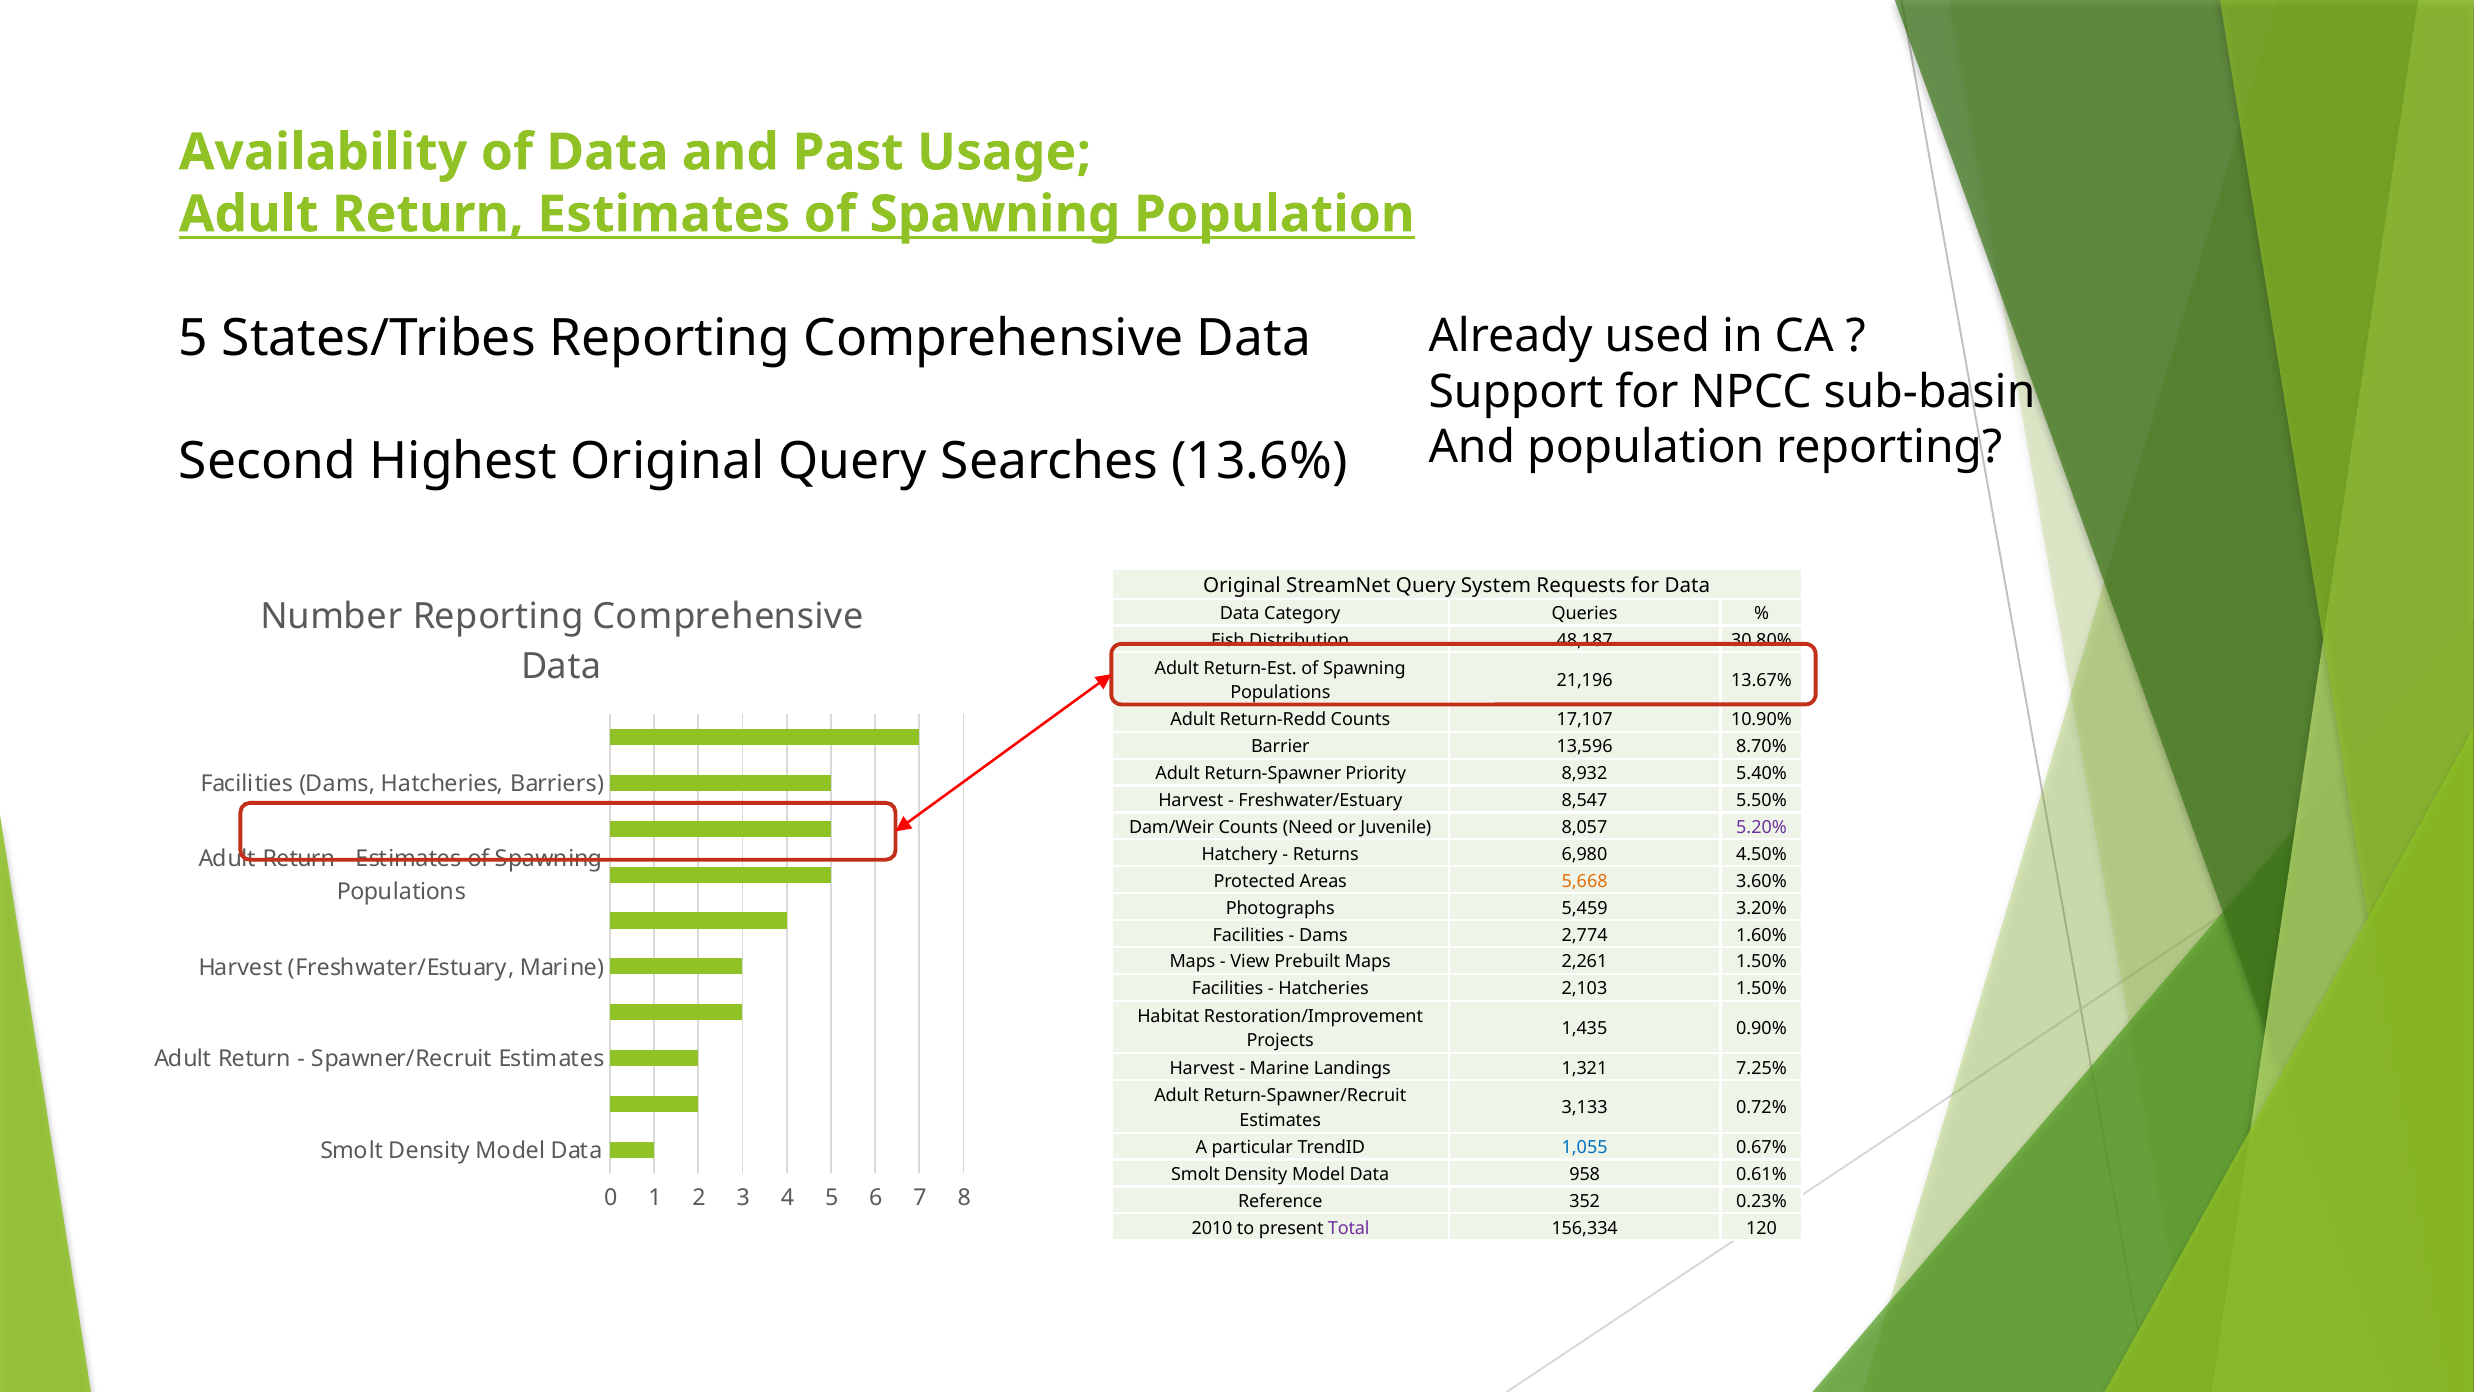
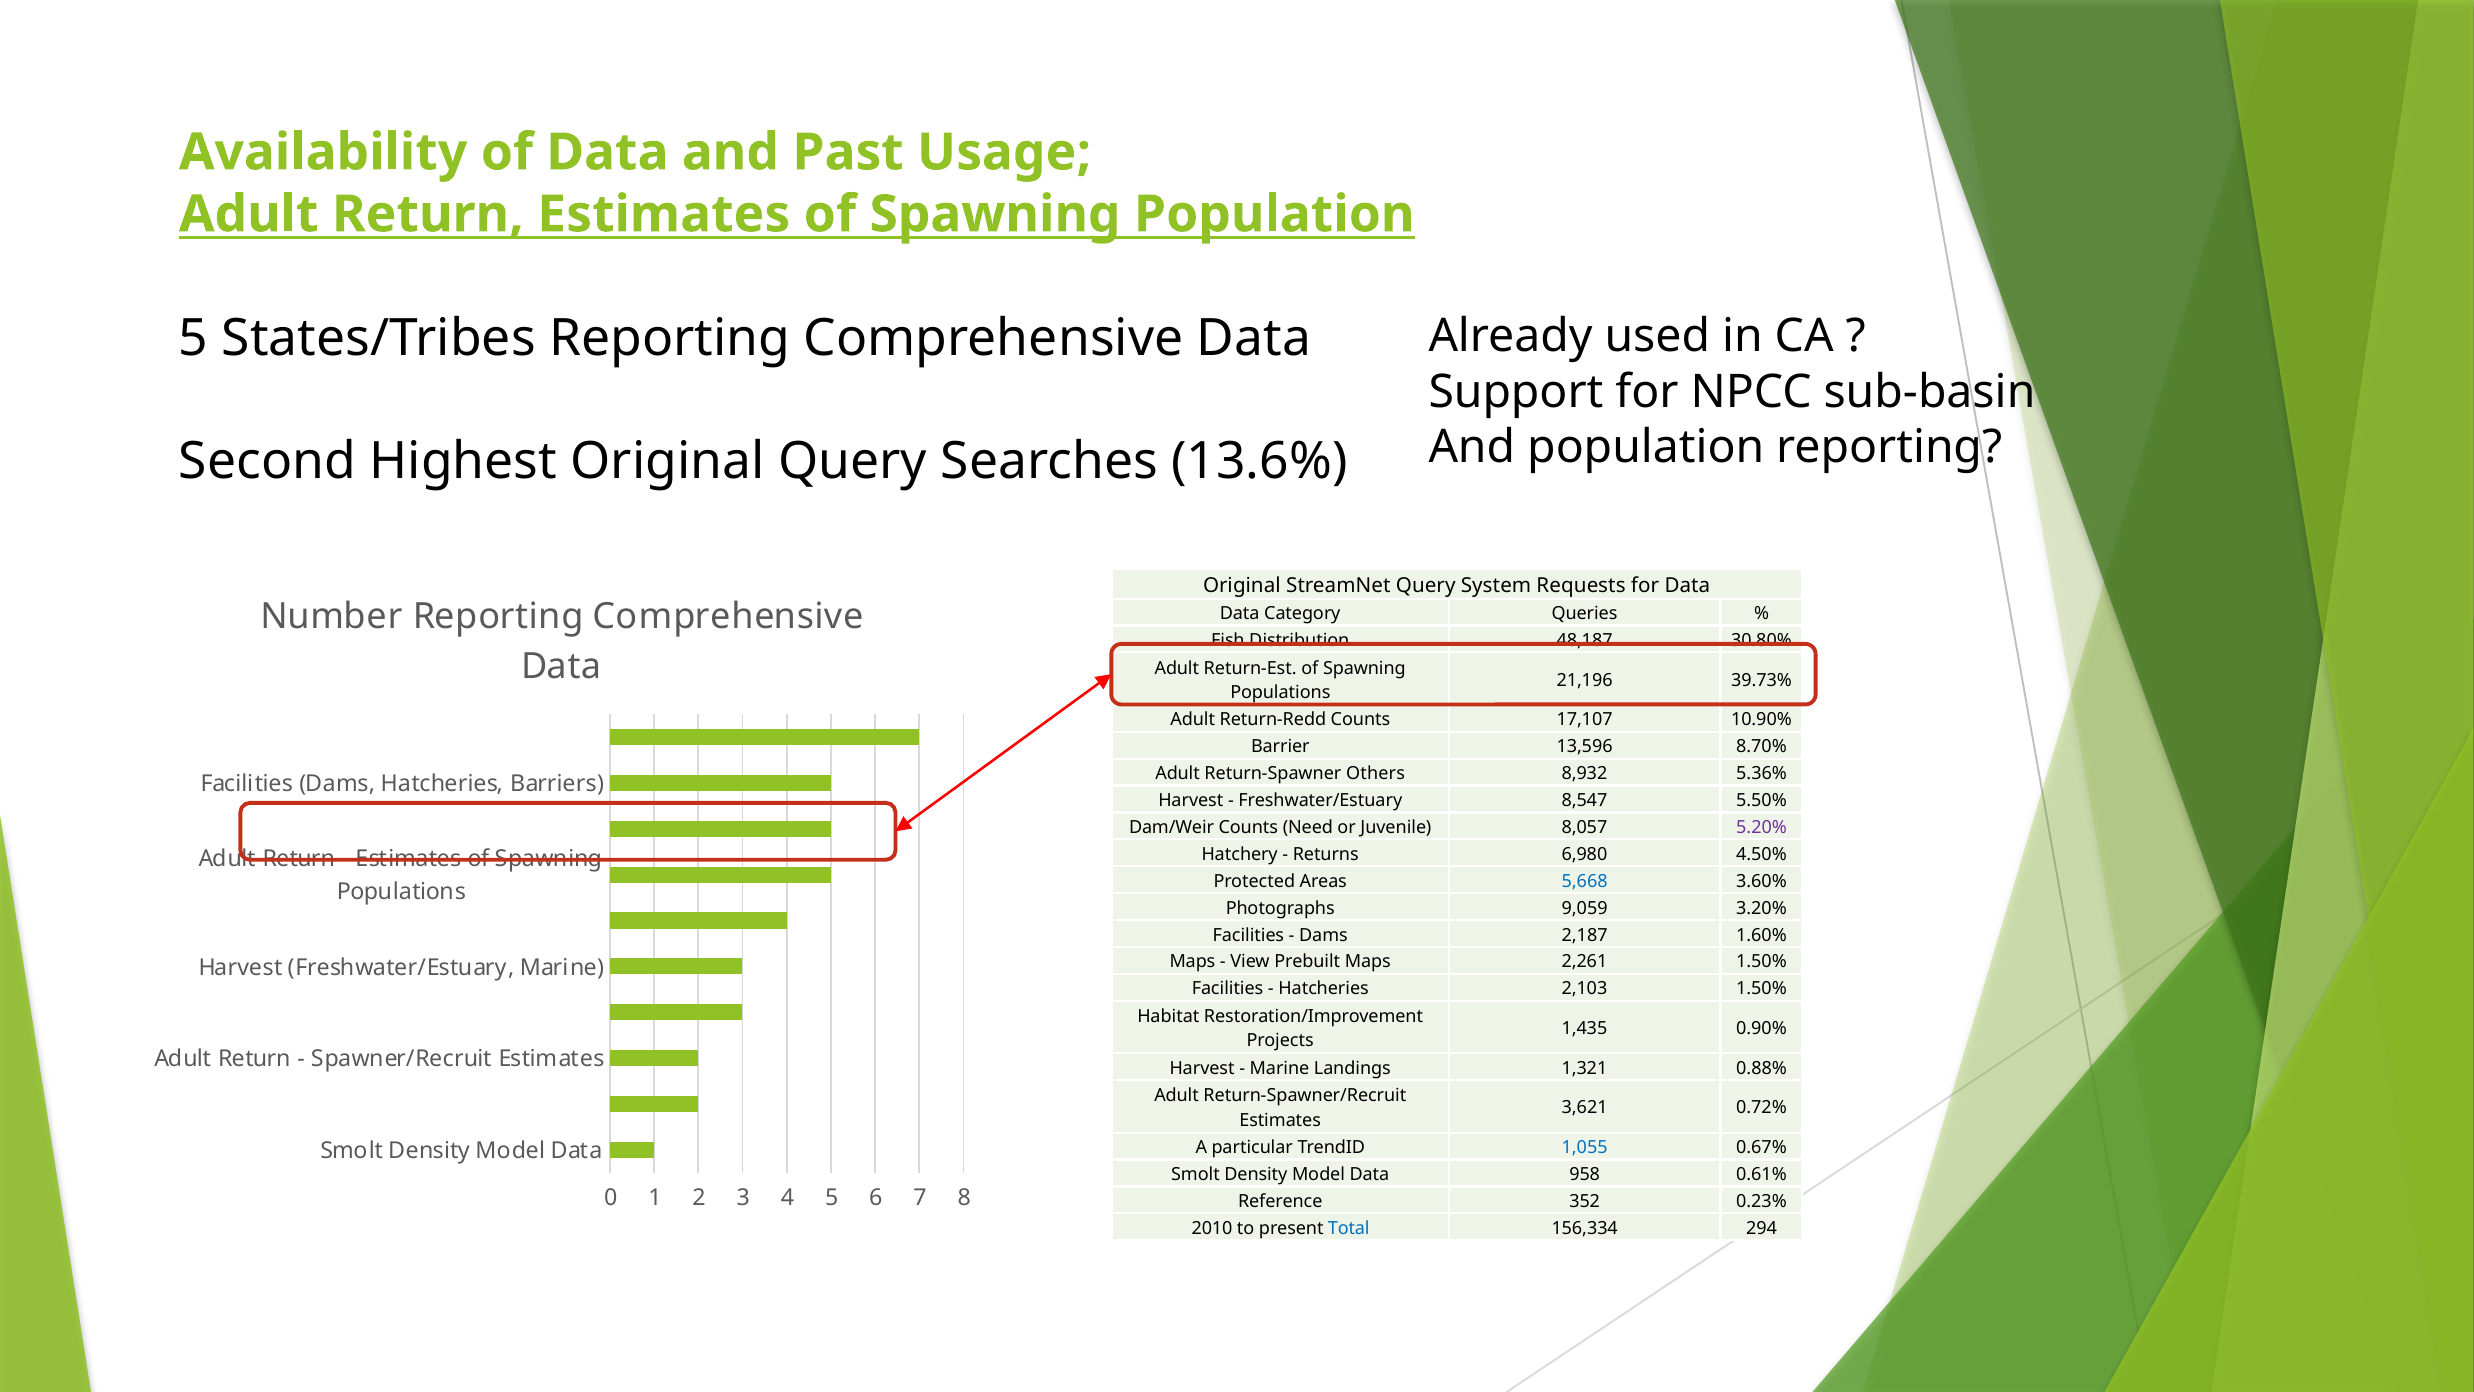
13.67%: 13.67% -> 39.73%
Priority: Priority -> Others
5.40%: 5.40% -> 5.36%
5,668 colour: orange -> blue
5,459: 5,459 -> 9,059
2,774: 2,774 -> 2,187
7.25%: 7.25% -> 0.88%
3,133: 3,133 -> 3,621
Total colour: purple -> blue
120: 120 -> 294
